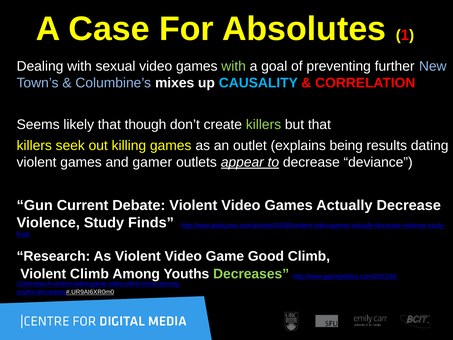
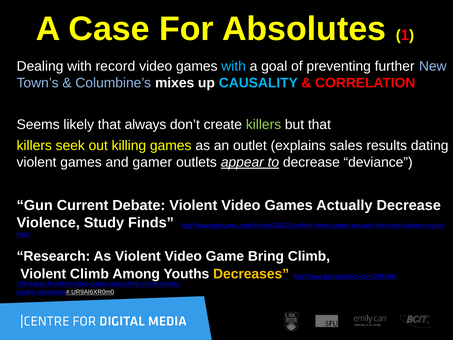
sexual: sexual -> record
with at (234, 66) colour: light green -> light blue
though: though -> always
being: being -> sales
Good: Good -> Bring
Decreases colour: light green -> yellow
